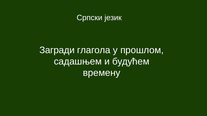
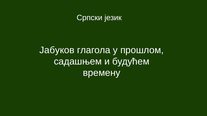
Загради: Загради -> Јабуков
